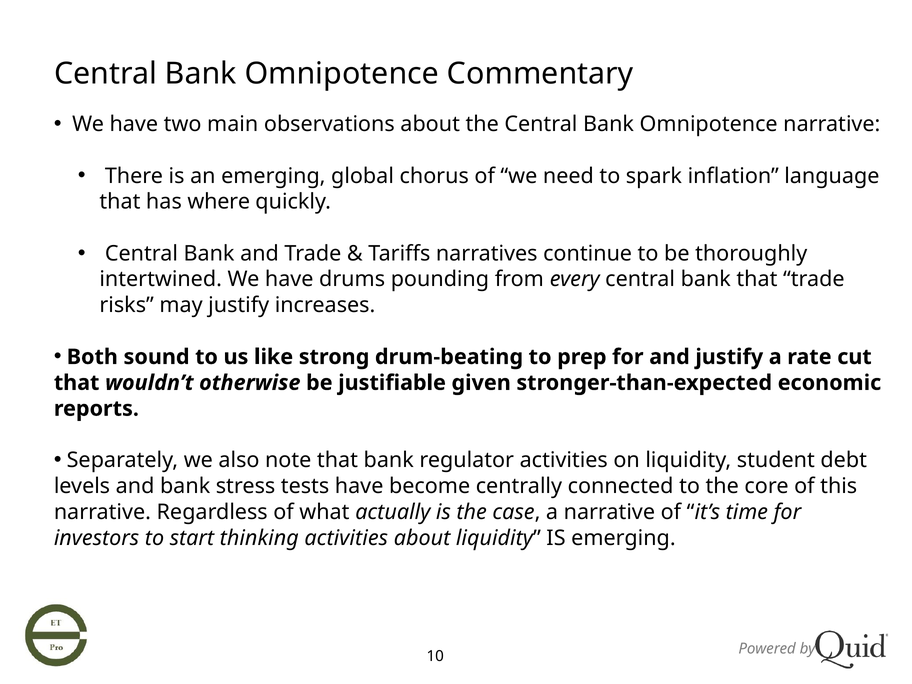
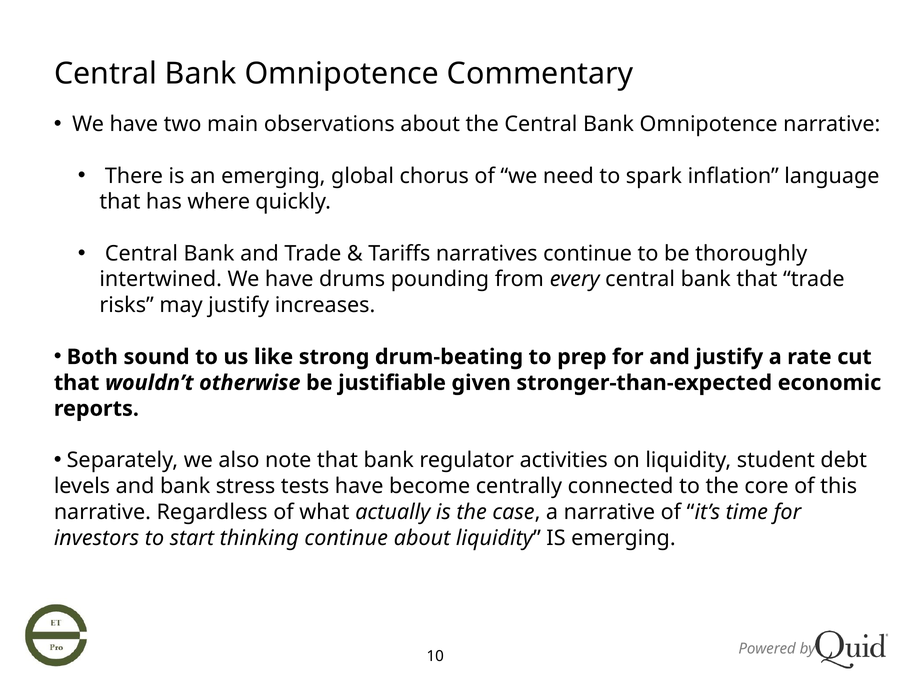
thinking activities: activities -> continue
